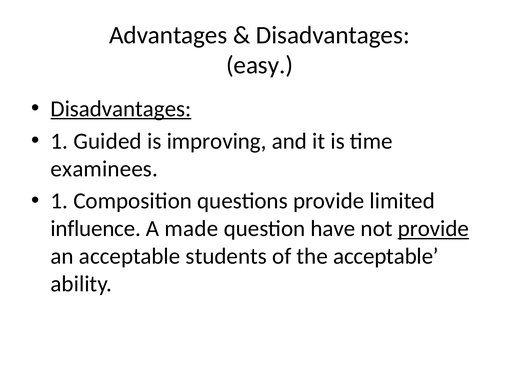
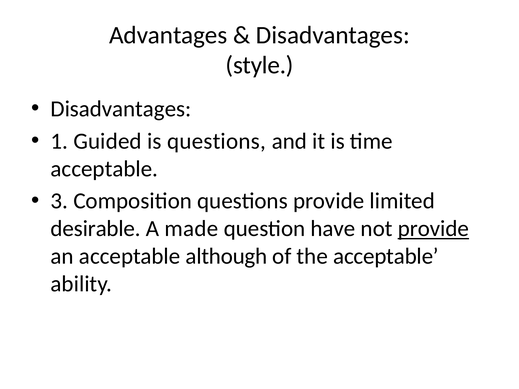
easy: easy -> style
Disadvantages at (121, 109) underline: present -> none
is improving: improving -> questions
examinees at (104, 169): examinees -> acceptable
1 at (59, 201): 1 -> 3
influence: influence -> desirable
students: students -> although
